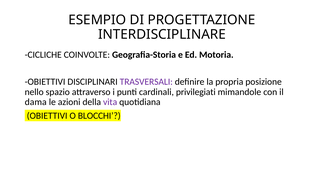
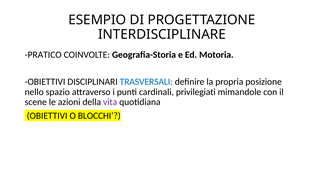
CICLICHE: CICLICHE -> PRATICO
TRASVERSALI colour: purple -> blue
dama: dama -> scene
